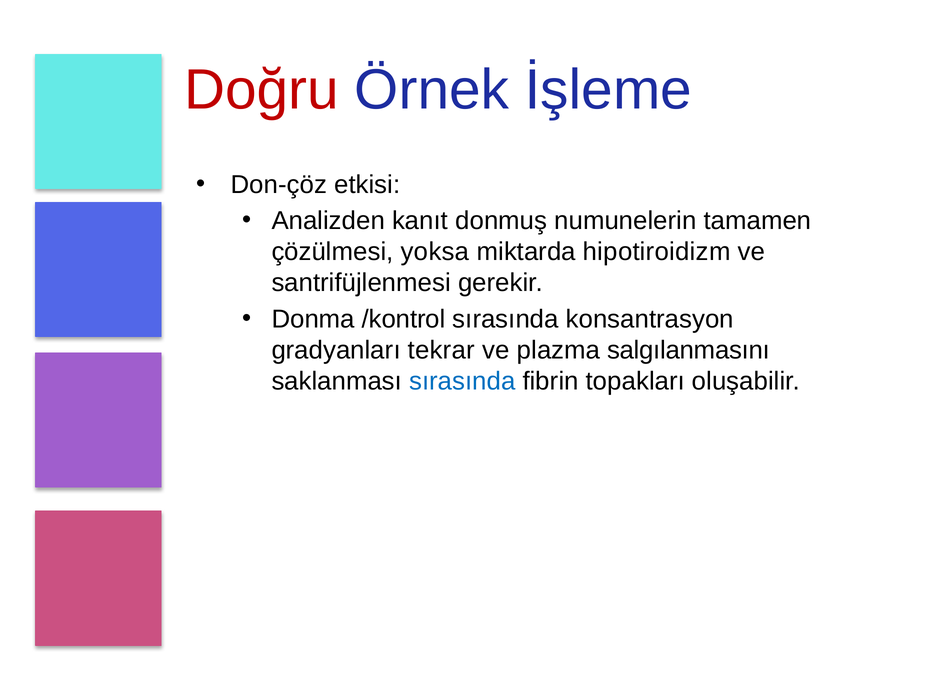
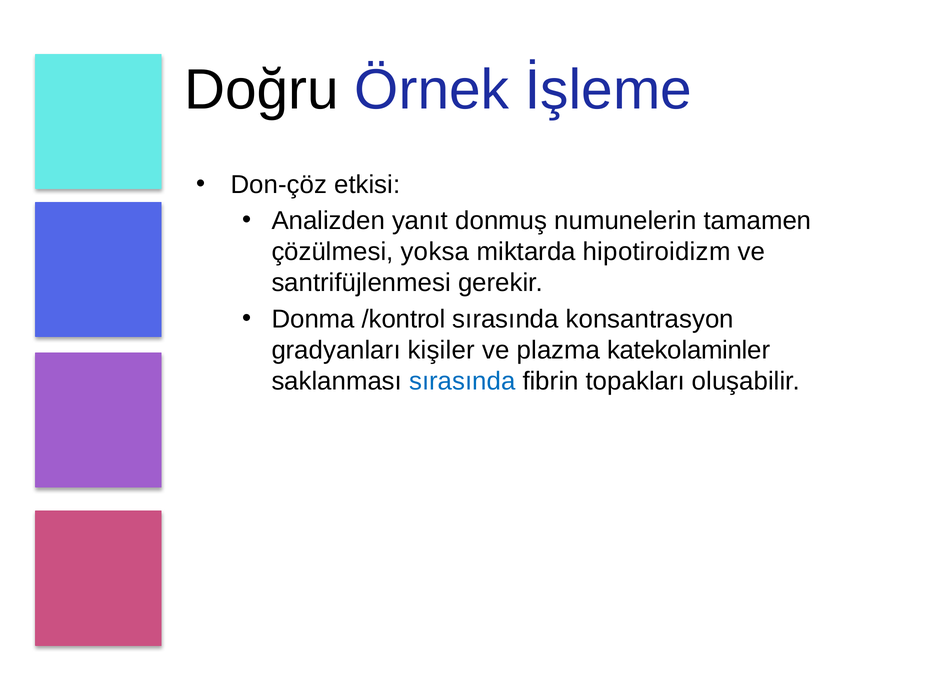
Doğru colour: red -> black
kanıt: kanıt -> yanıt
tekrar: tekrar -> kişiler
salgılanmasını: salgılanmasını -> katekolaminler
